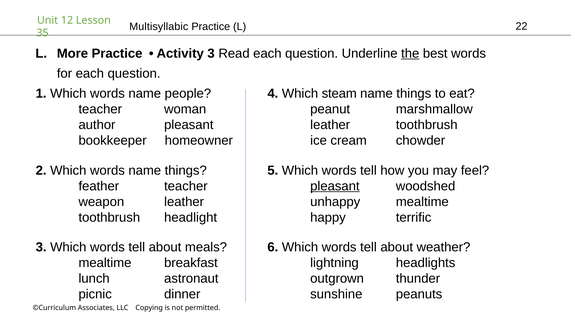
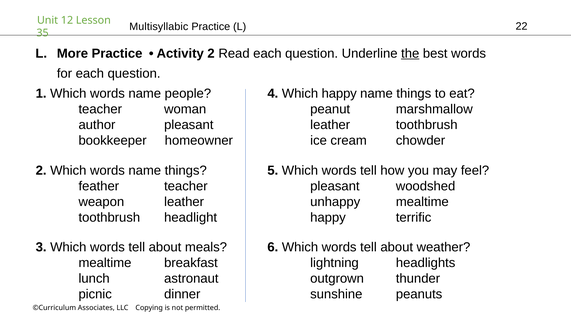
Activity 3: 3 -> 2
Which steam: steam -> happy
pleasant at (335, 186) underline: present -> none
